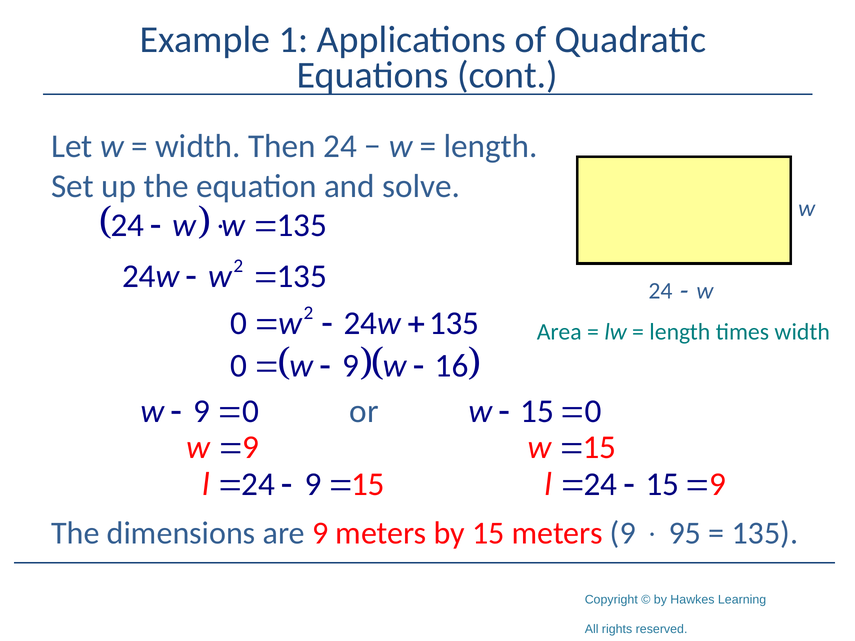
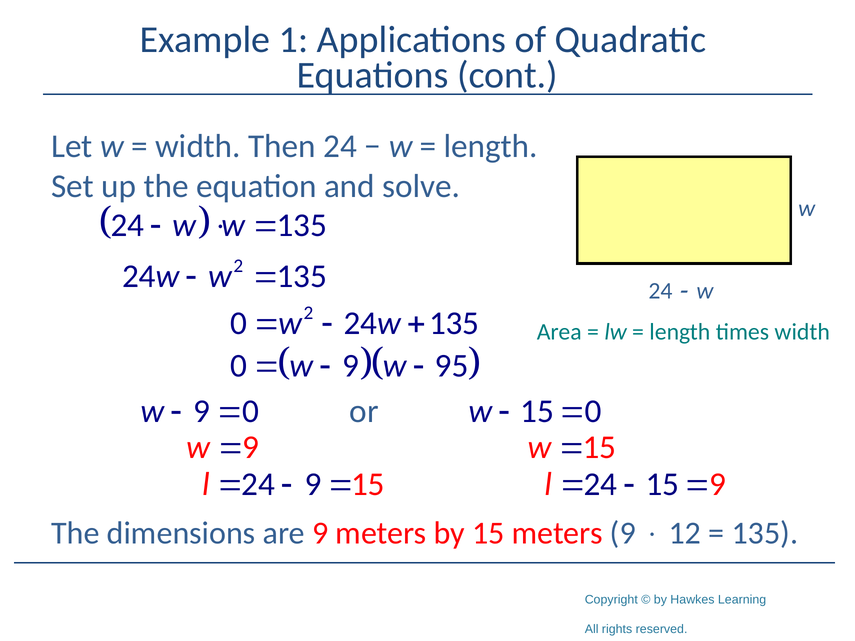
16: 16 -> 95
95: 95 -> 12
